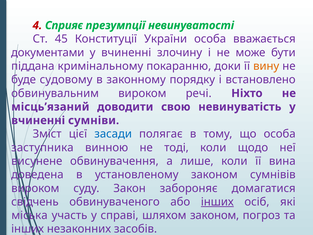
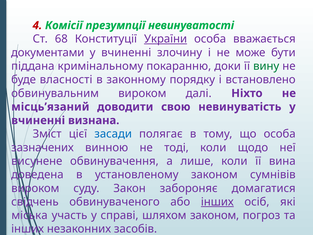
Сприяє: Сприяє -> Комісії
45: 45 -> 68
України underline: none -> present
вину colour: orange -> green
судовому: судовому -> власності
речі: речі -> далі
сумніви: сумніви -> визнана
заступника: заступника -> зазначених
